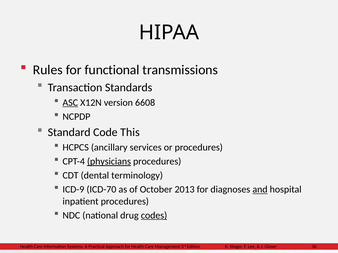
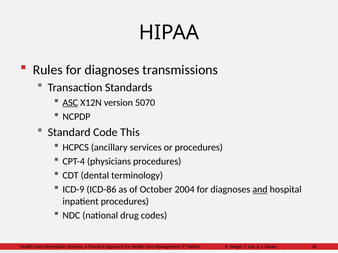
Rules for functional: functional -> diagnoses
6608: 6608 -> 5070
physicians underline: present -> none
ICD-70: ICD-70 -> ICD-86
2013: 2013 -> 2004
codes underline: present -> none
